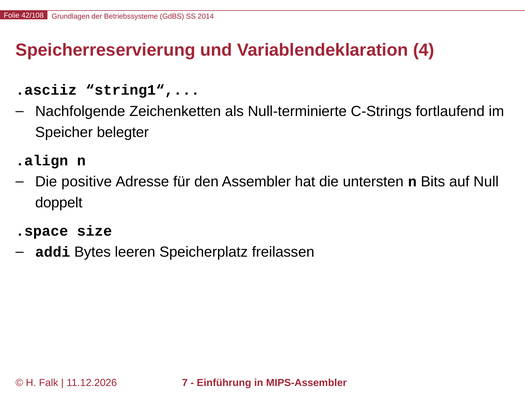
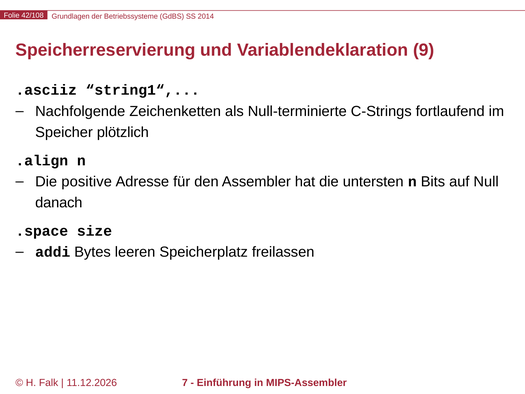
4: 4 -> 9
belegter: belegter -> plötzlich
doppelt: doppelt -> danach
